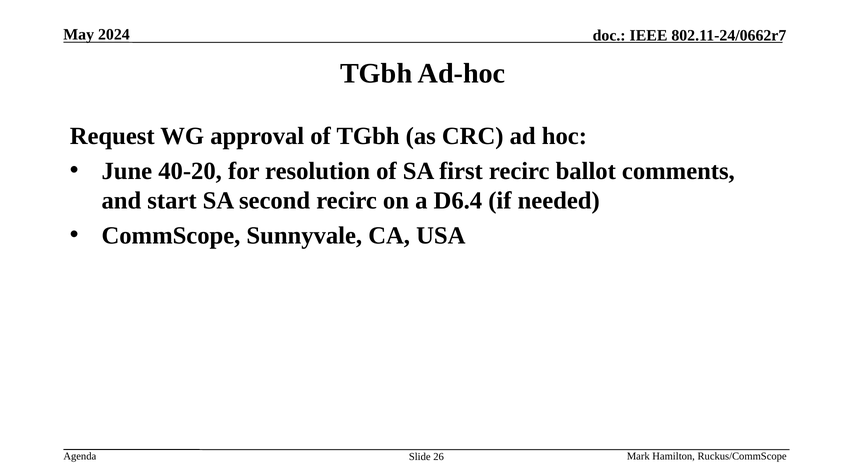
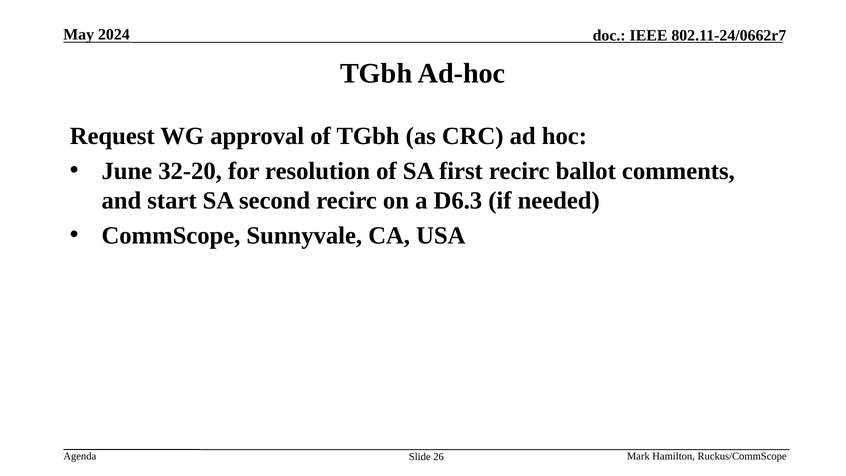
40-20: 40-20 -> 32-20
D6.4: D6.4 -> D6.3
